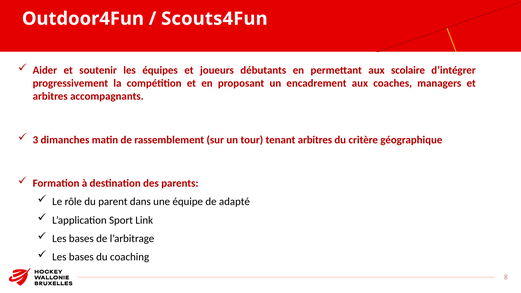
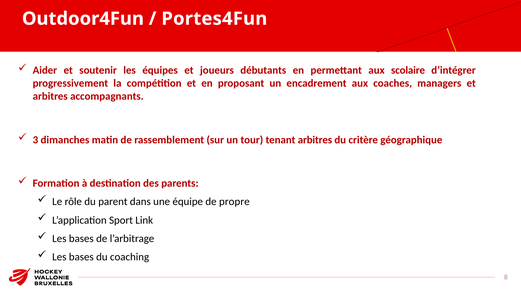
Scouts4Fun: Scouts4Fun -> Portes4Fun
adapté: adapté -> propre
